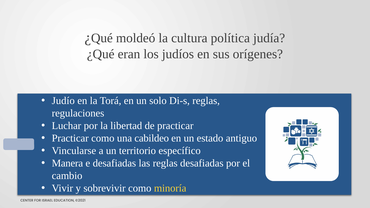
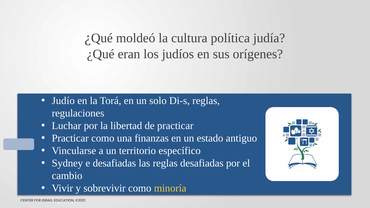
cabildeo: cabildeo -> finanzas
Manera: Manera -> Sydney
